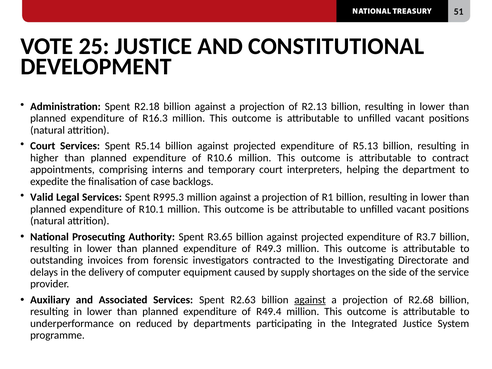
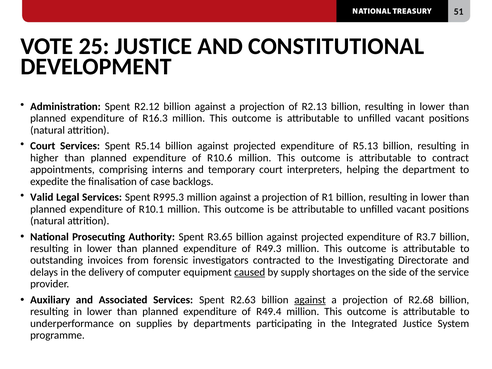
R2.18: R2.18 -> R2.12
caused underline: none -> present
reduced: reduced -> supplies
